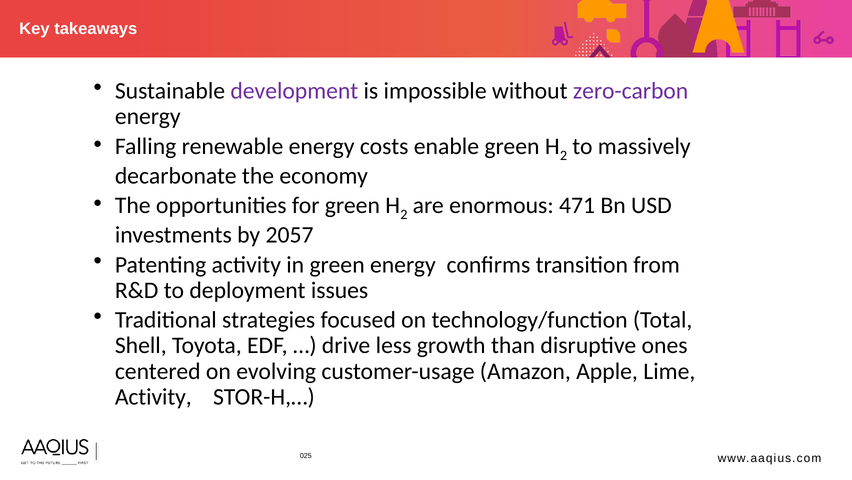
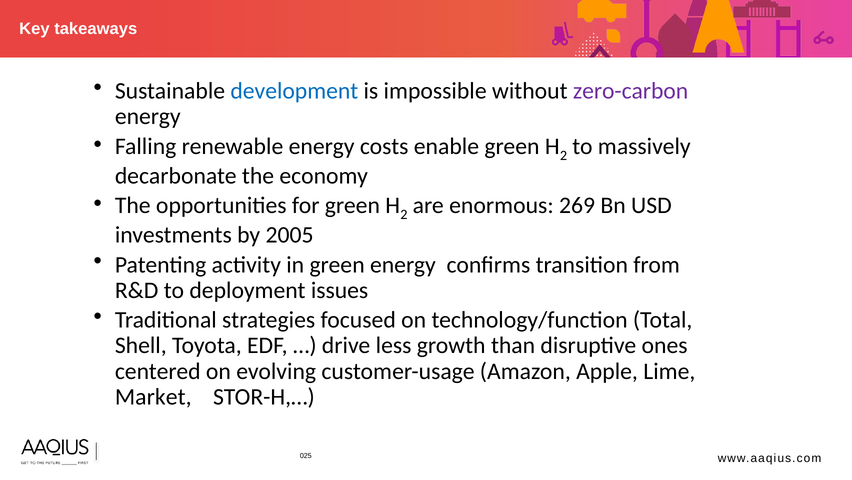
development colour: purple -> blue
471: 471 -> 269
2057: 2057 -> 2005
Activity at (153, 397): Activity -> Market
